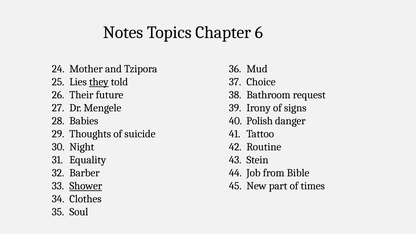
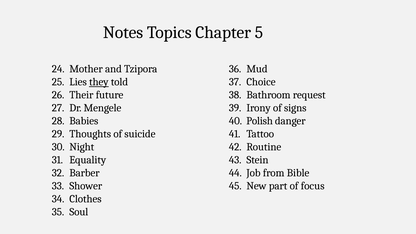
6: 6 -> 5
Shower underline: present -> none
times: times -> focus
